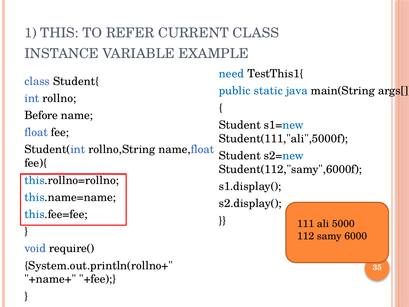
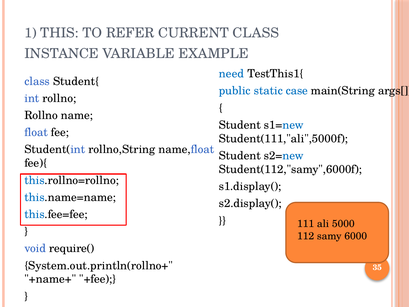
java: java -> case
Before at (41, 115): Before -> Rollno
